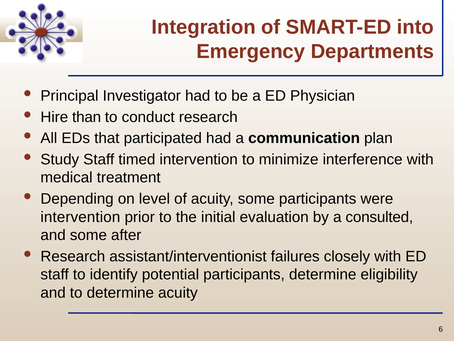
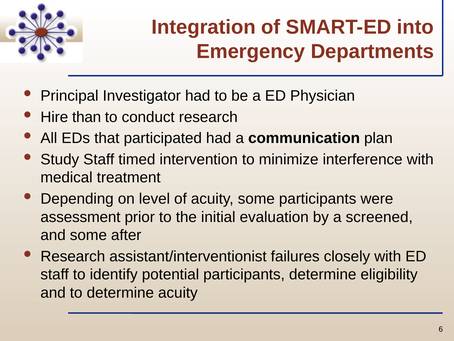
intervention at (80, 217): intervention -> assessment
consulted: consulted -> screened
